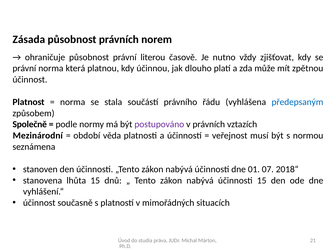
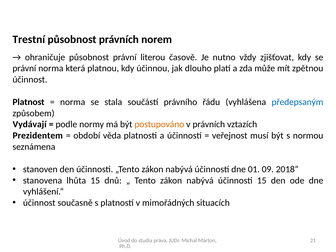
Zásada: Zásada -> Trestní
Společně: Společně -> Vydávají
postupováno colour: purple -> orange
Mezinárodní: Mezinárodní -> Prezidentem
07: 07 -> 09
